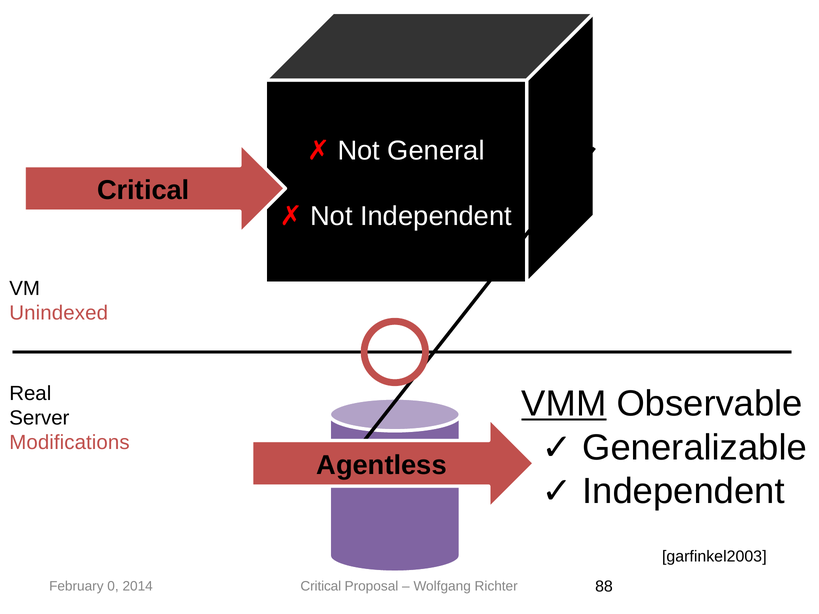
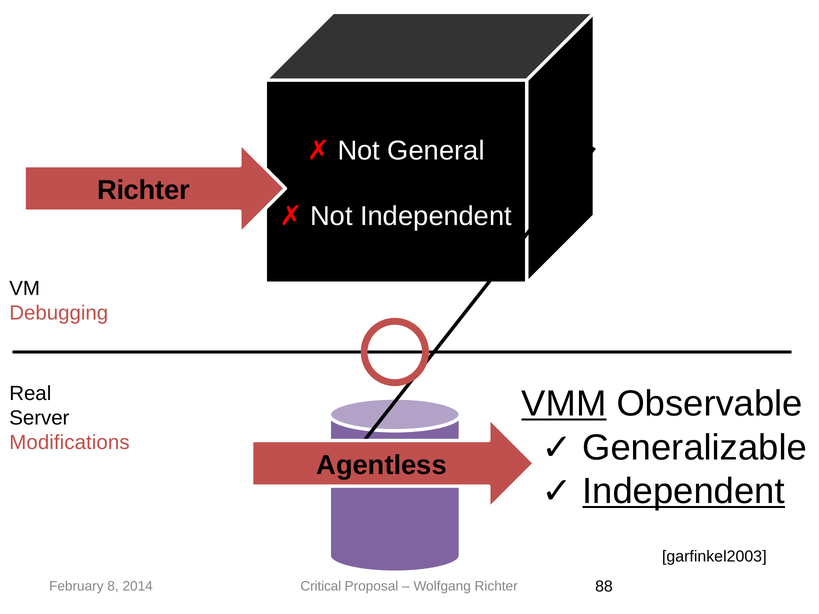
Critical at (143, 190): Critical -> Richter
Unindexed: Unindexed -> Debugging
Independent at (684, 491) underline: none -> present
0: 0 -> 8
